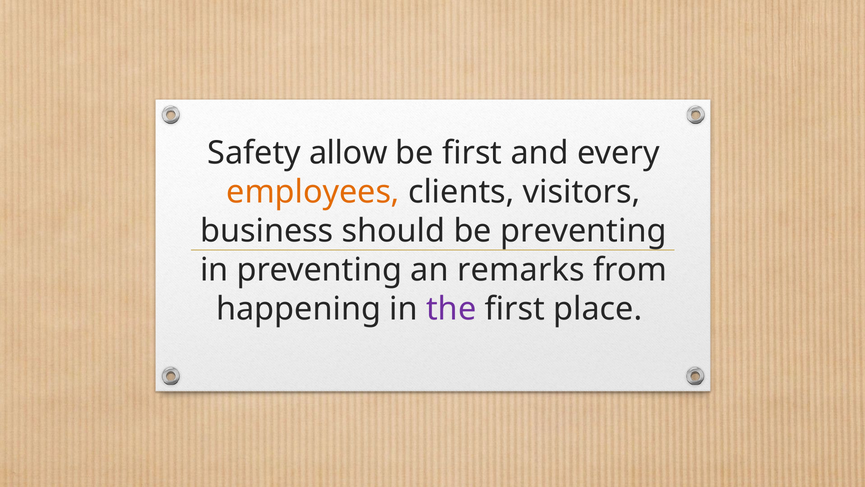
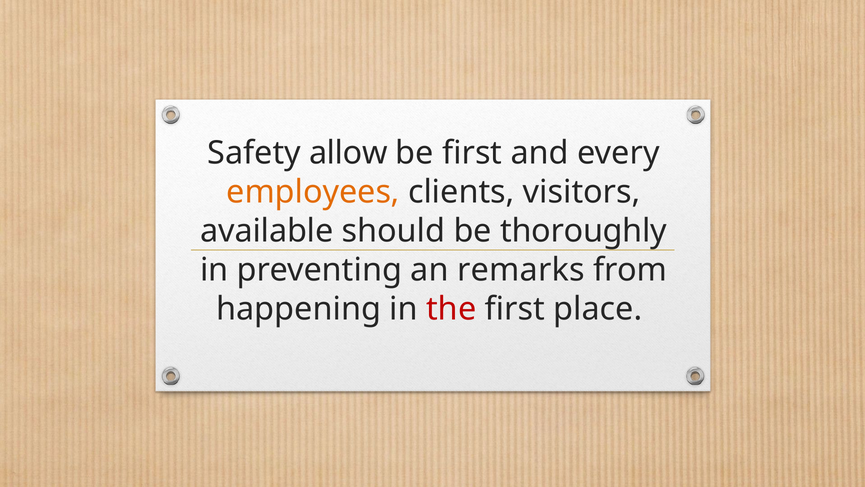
business: business -> available
be preventing: preventing -> thoroughly
the colour: purple -> red
